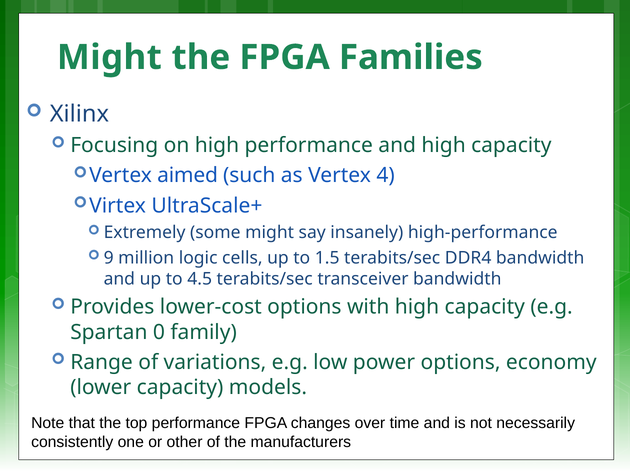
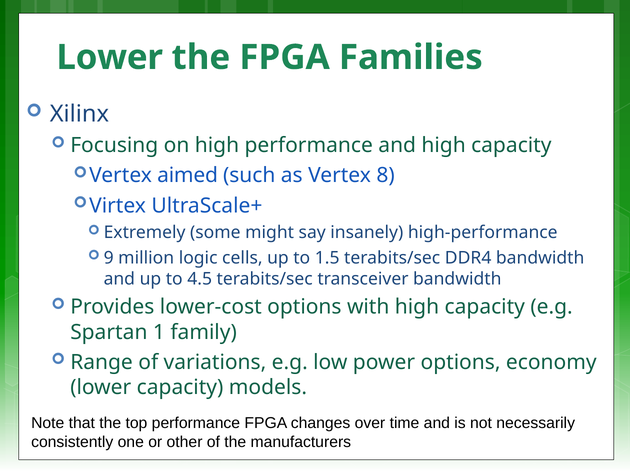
Might at (109, 57): Might -> Lower
4: 4 -> 8
0: 0 -> 1
